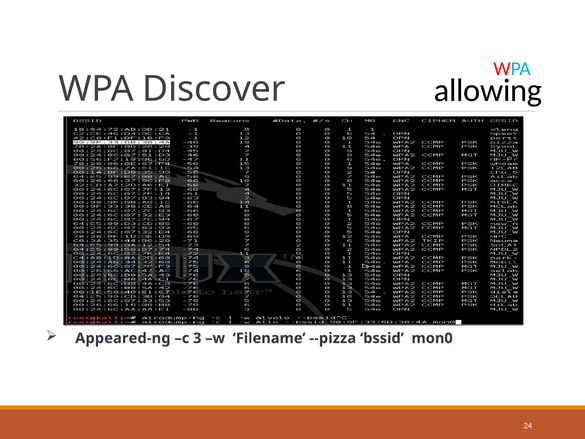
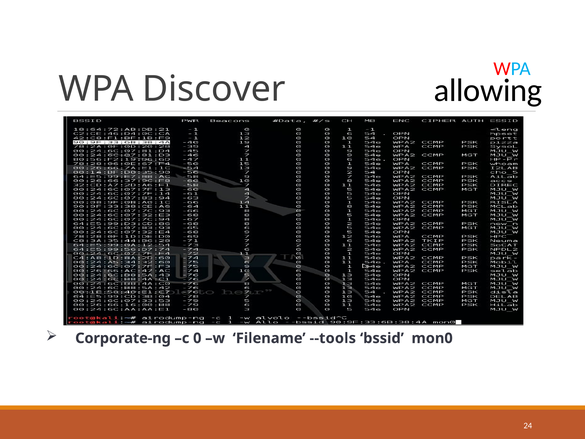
Appeared-ng: Appeared-ng -> Corporate-ng
3: 3 -> 0
--pizza: --pizza -> --tools
